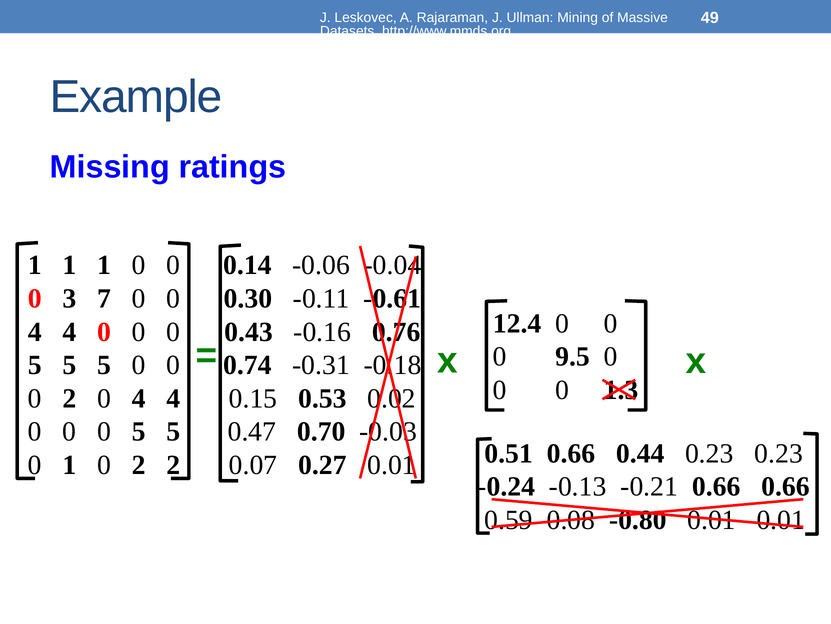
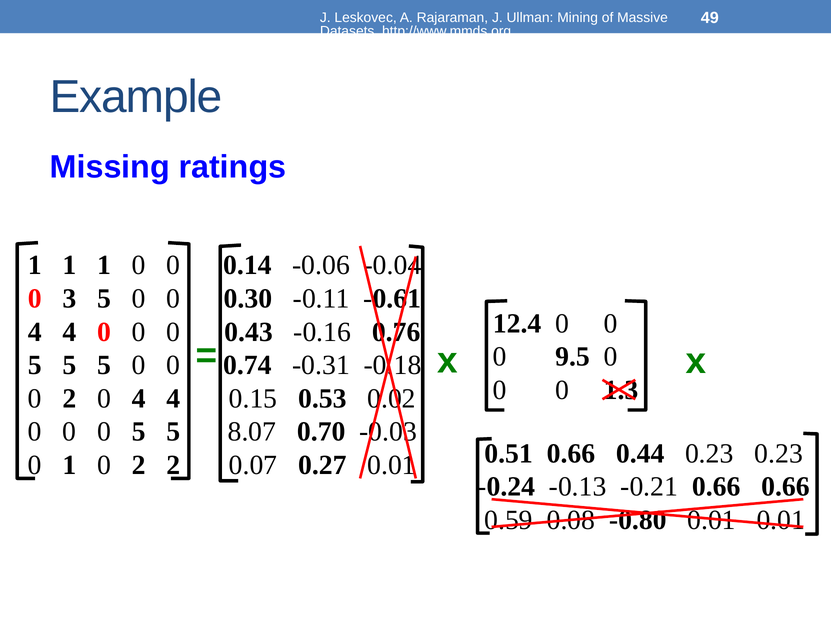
3 7: 7 -> 5
0.47: 0.47 -> 8.07
